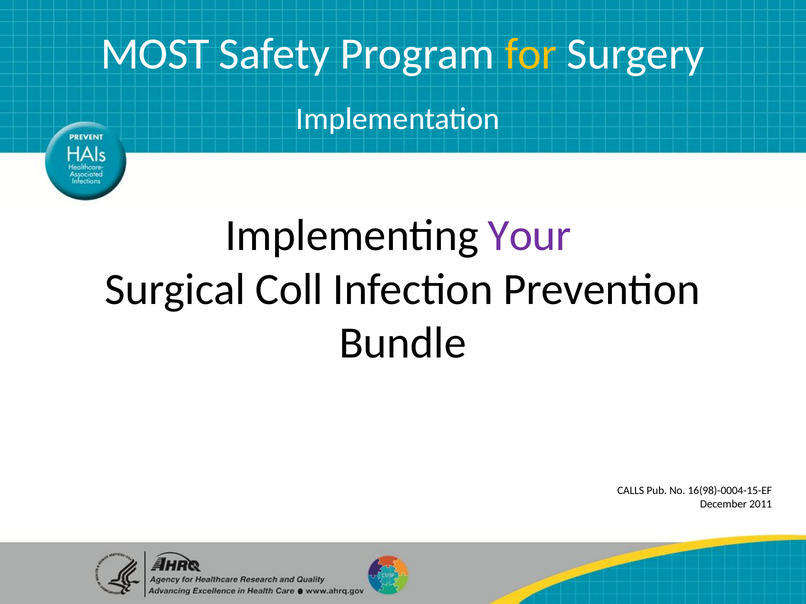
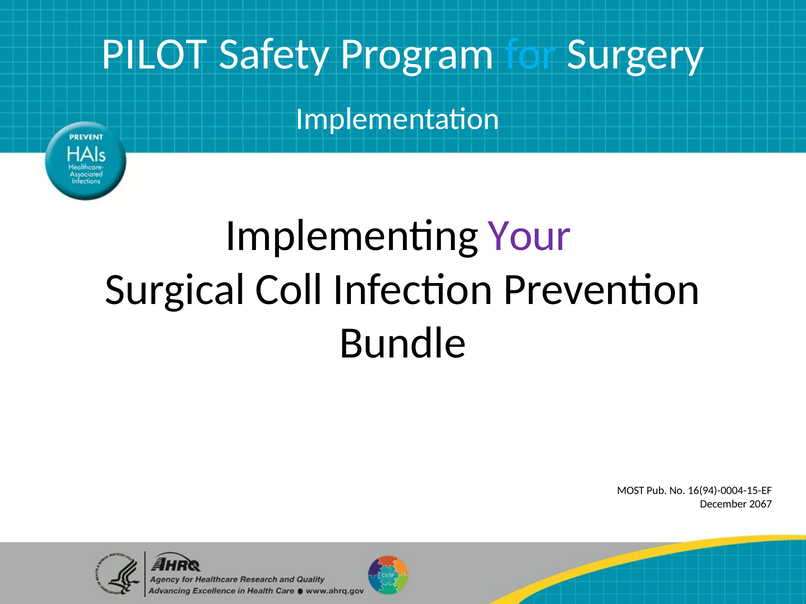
MOST: MOST -> PILOT
for at (531, 54) colour: yellow -> light blue
CALLS: CALLS -> MOST
16(98)-0004-15-EF: 16(98)-0004-15-EF -> 16(94)-0004-15-EF
2011: 2011 -> 2067
